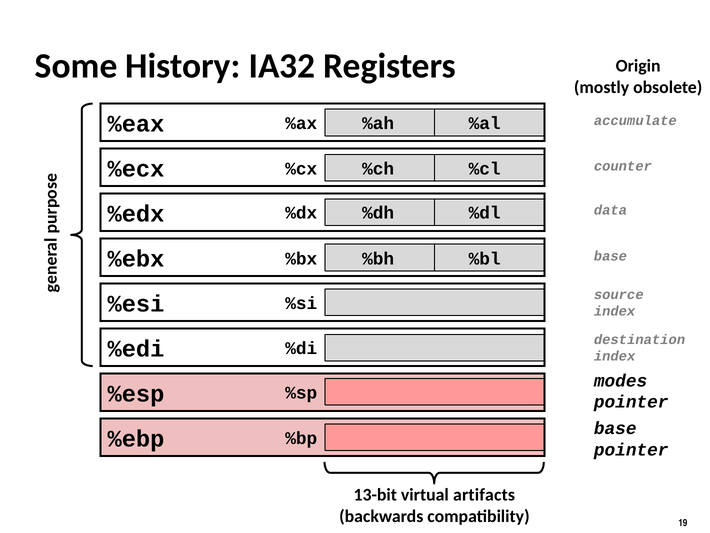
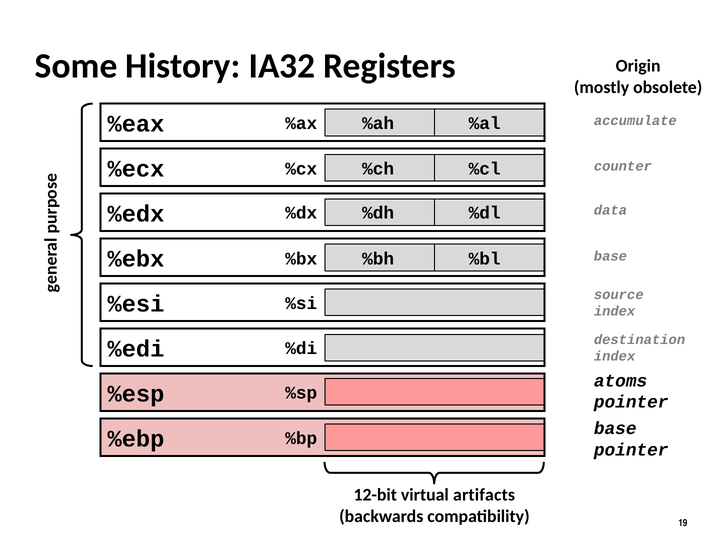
modes: modes -> atoms
13-bit: 13-bit -> 12-bit
